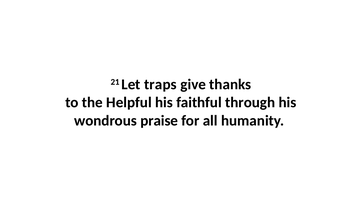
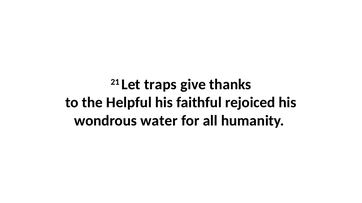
through: through -> rejoiced
praise: praise -> water
